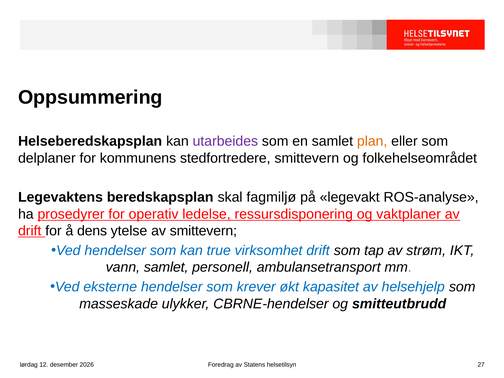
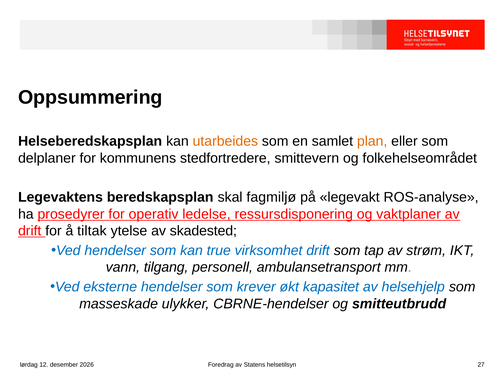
utarbeides colour: purple -> orange
dens: dens -> tiltak
av smittevern: smittevern -> skadested
vann samlet: samlet -> tilgang
